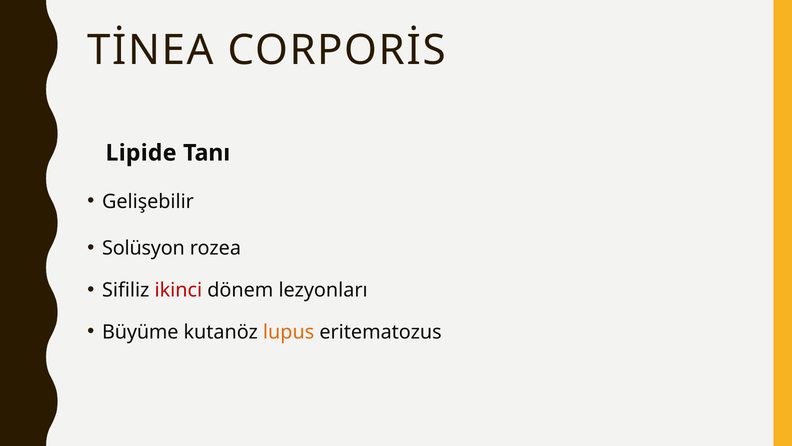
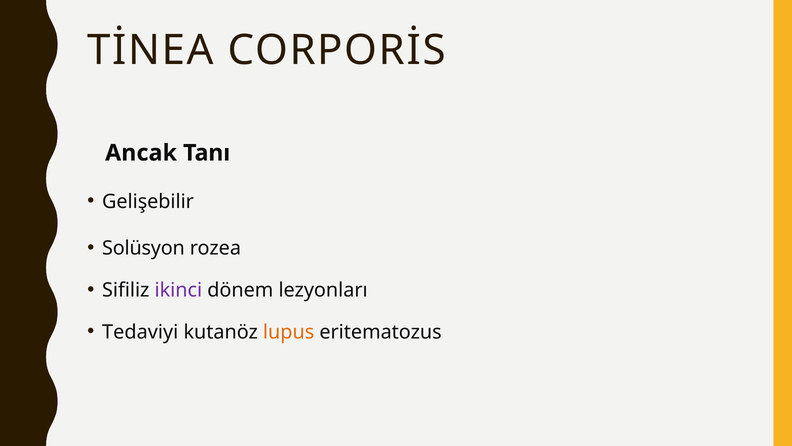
Lipide: Lipide -> Ancak
ikinci colour: red -> purple
Büyüme: Büyüme -> Tedaviyi
